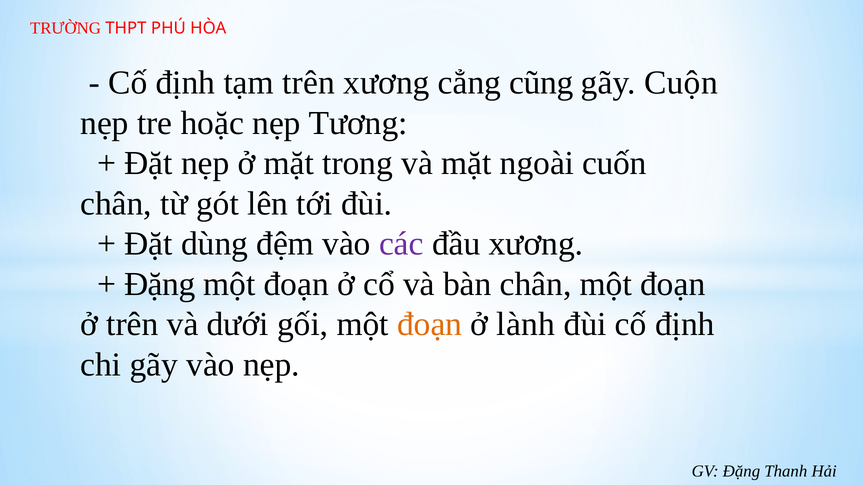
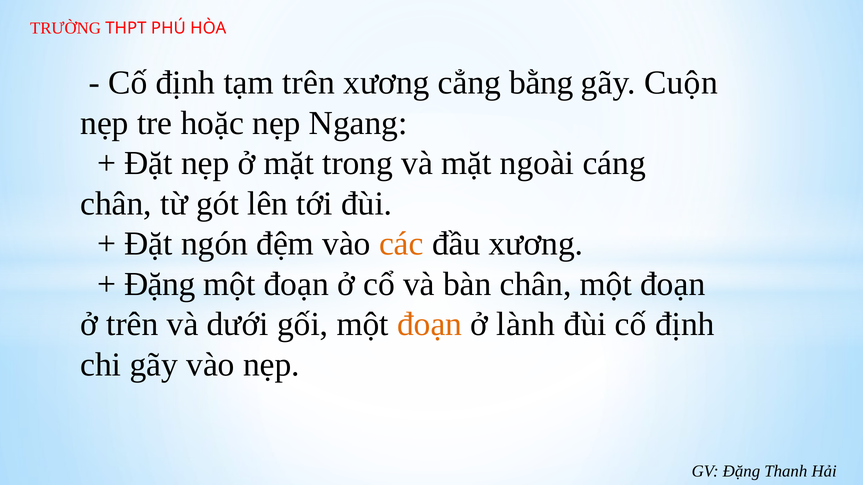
cũng: cũng -> bằng
Tương: Tương -> Ngang
cuốn: cuốn -> cáng
dùng: dùng -> ngón
các colour: purple -> orange
